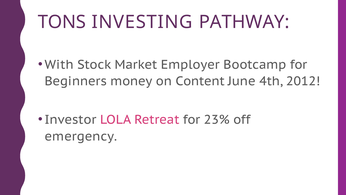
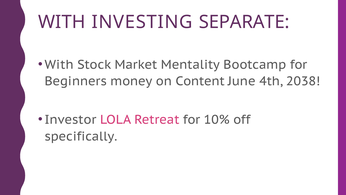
TONS at (62, 22): TONS -> WITH
PATHWAY: PATHWAY -> SEPARATE
Employer: Employer -> Mentality
2012: 2012 -> 2038
23%: 23% -> 10%
emergency: emergency -> specifically
